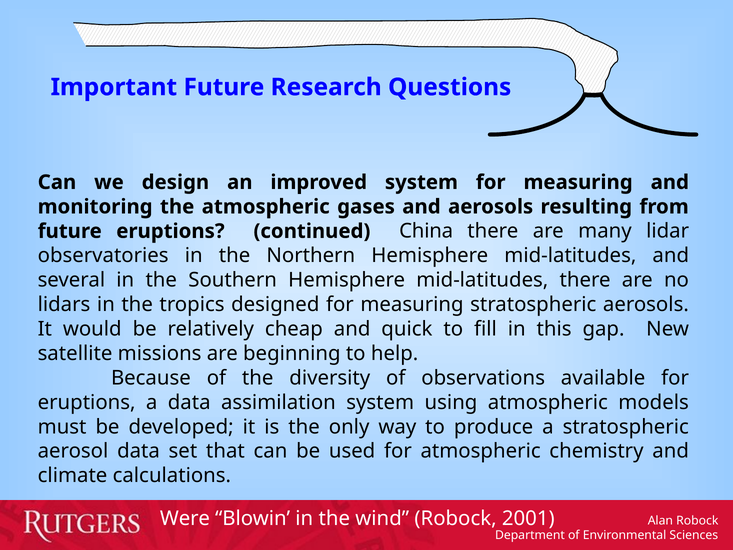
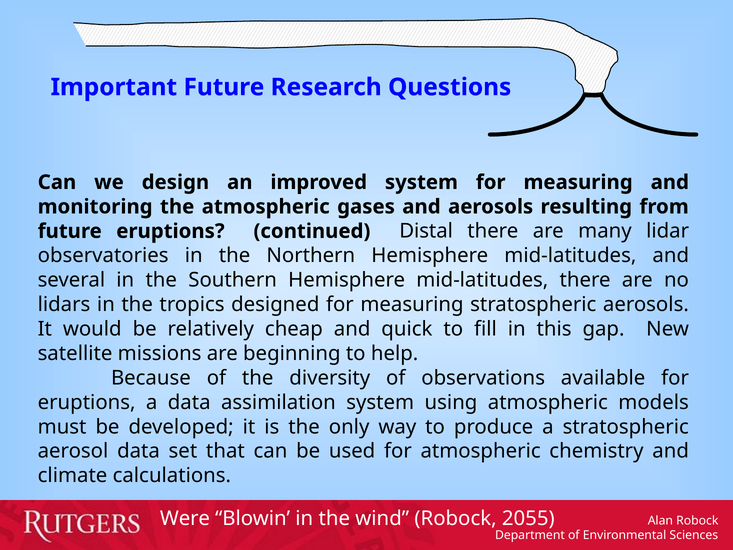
China: China -> Distal
2001: 2001 -> 2055
